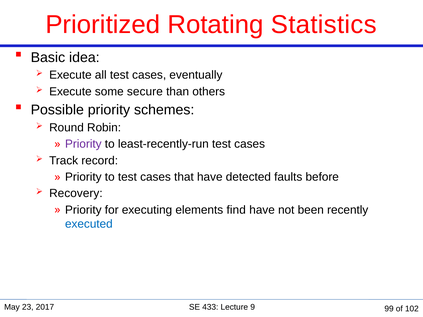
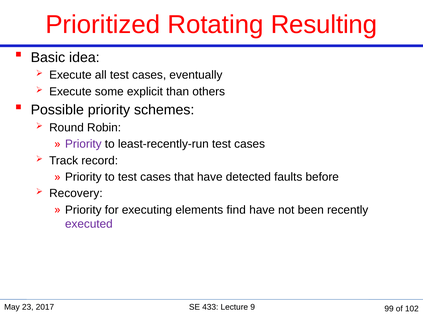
Statistics: Statistics -> Resulting
secure: secure -> explicit
executed colour: blue -> purple
